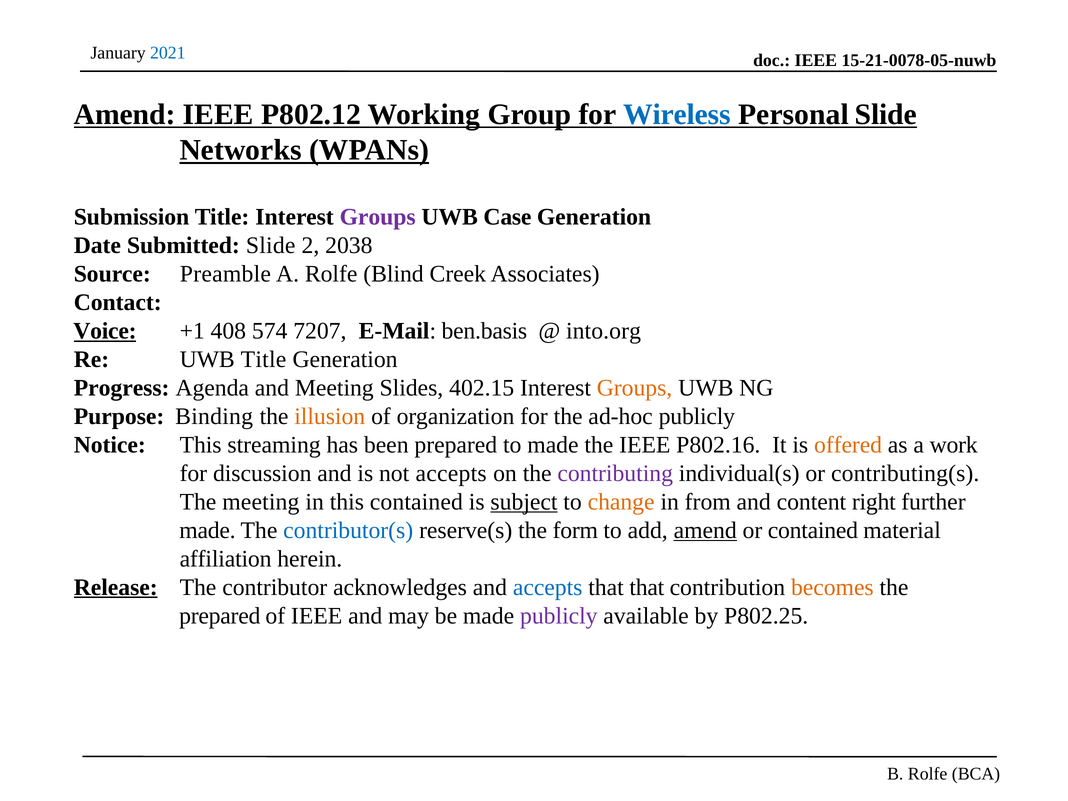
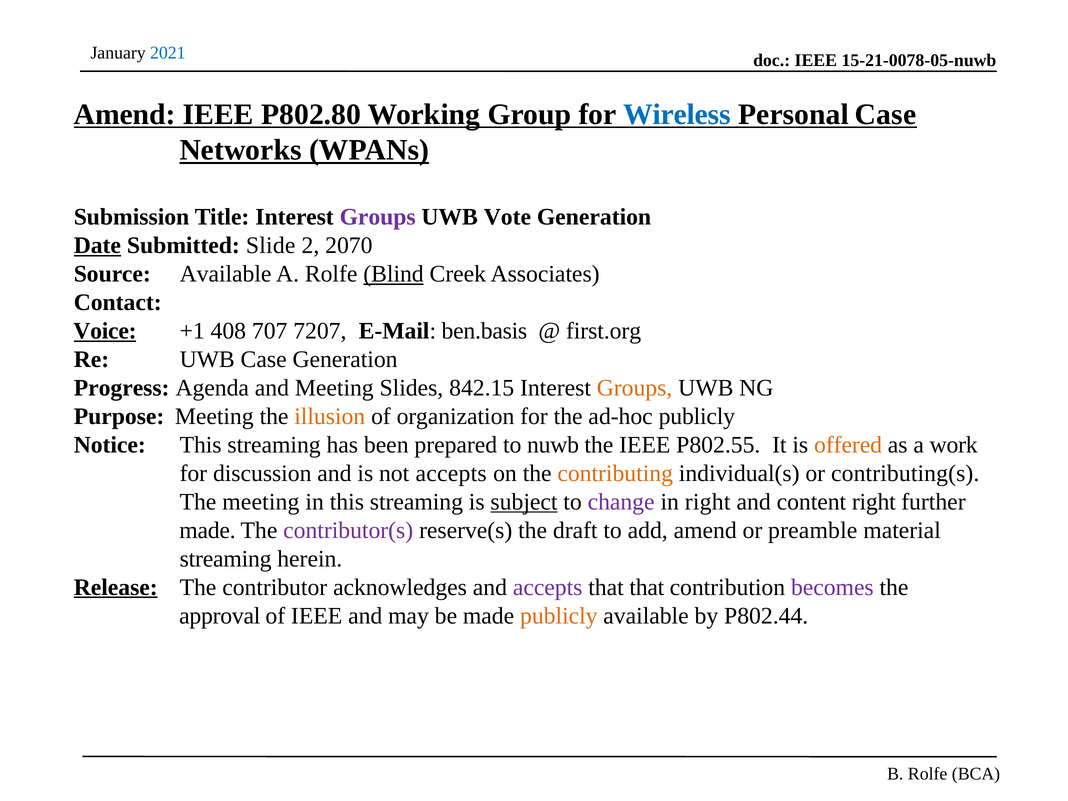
P802.12: P802.12 -> P802.80
Personal Slide: Slide -> Case
Case: Case -> Vote
Date underline: none -> present
2038: 2038 -> 2070
Source Preamble: Preamble -> Available
Blind underline: none -> present
574: 574 -> 707
into.org: into.org -> first.org
UWB Title: Title -> Case
402.15: 402.15 -> 842.15
Purpose Binding: Binding -> Meeting
to made: made -> nuwb
P802.16: P802.16 -> P802.55
contributing colour: purple -> orange
in this contained: contained -> streaming
change colour: orange -> purple
in from: from -> right
contributor(s colour: blue -> purple
form: form -> draft
amend at (705, 530) underline: present -> none
or contained: contained -> preamble
affiliation at (226, 559): affiliation -> streaming
accepts at (548, 587) colour: blue -> purple
becomes colour: orange -> purple
prepared at (220, 616): prepared -> approval
publicly at (559, 616) colour: purple -> orange
P802.25: P802.25 -> P802.44
